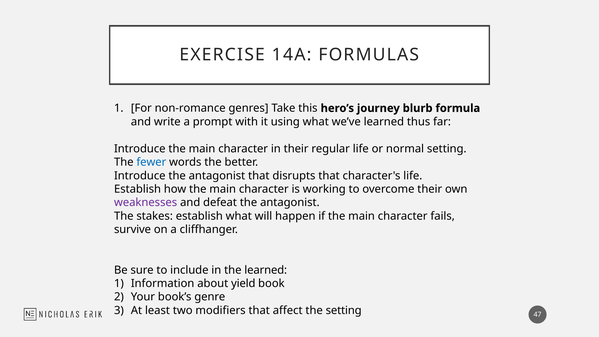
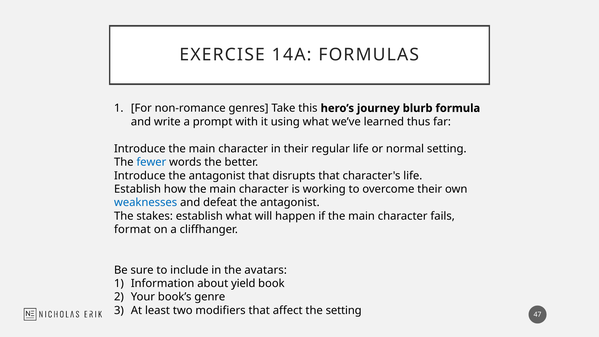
weaknesses colour: purple -> blue
survive: survive -> format
the learned: learned -> avatars
